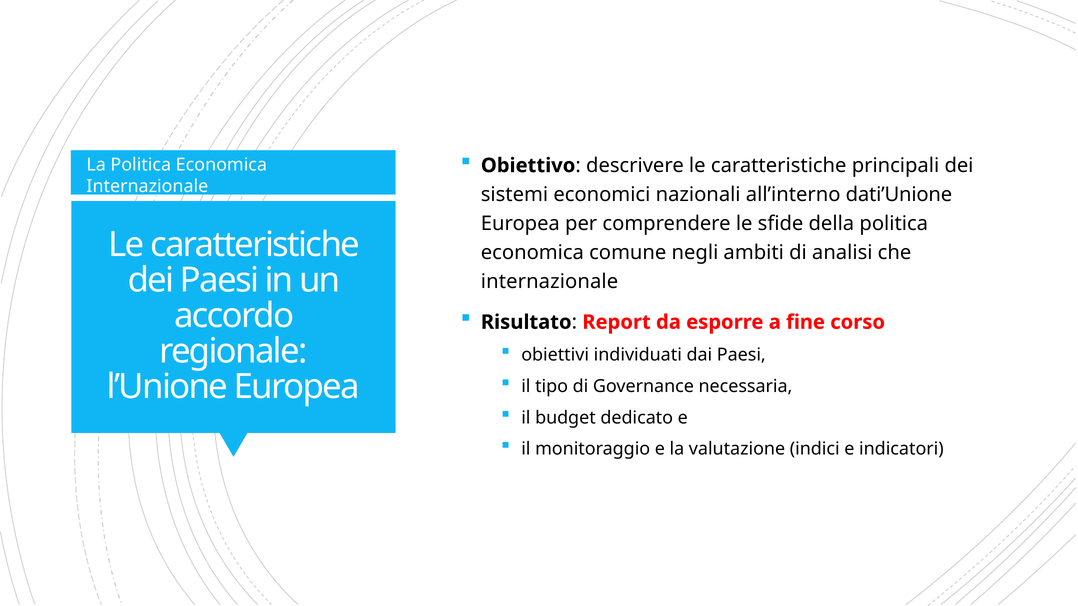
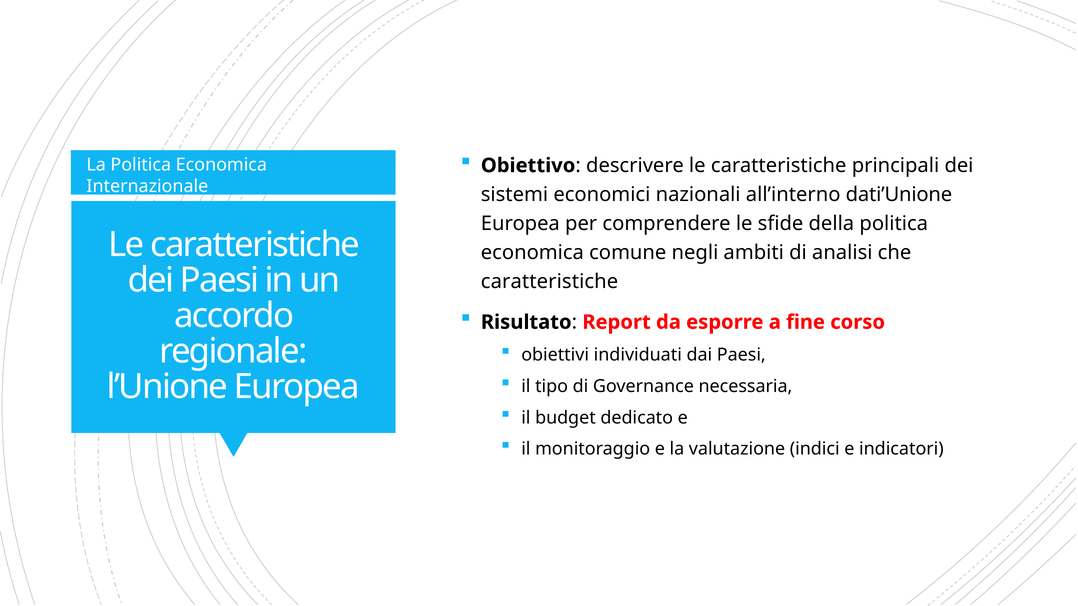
internazionale at (550, 282): internazionale -> caratteristiche
